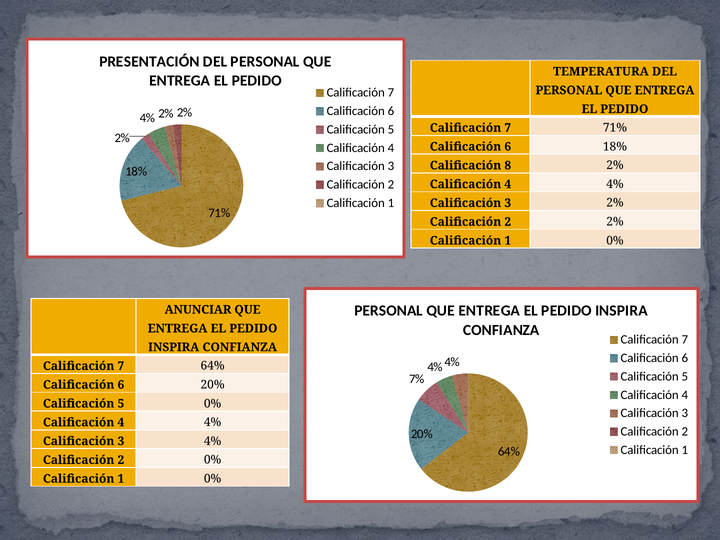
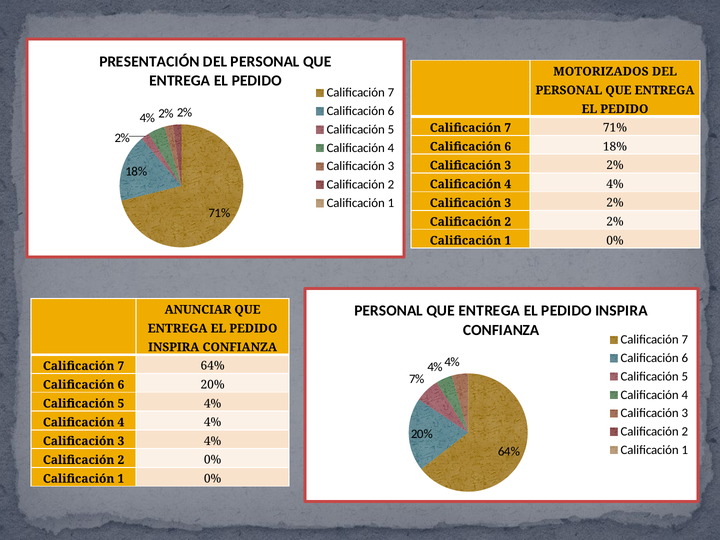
TEMPERATURA: TEMPERATURA -> MOTORIZADOS
8 at (508, 165): 8 -> 3
5 0%: 0% -> 4%
